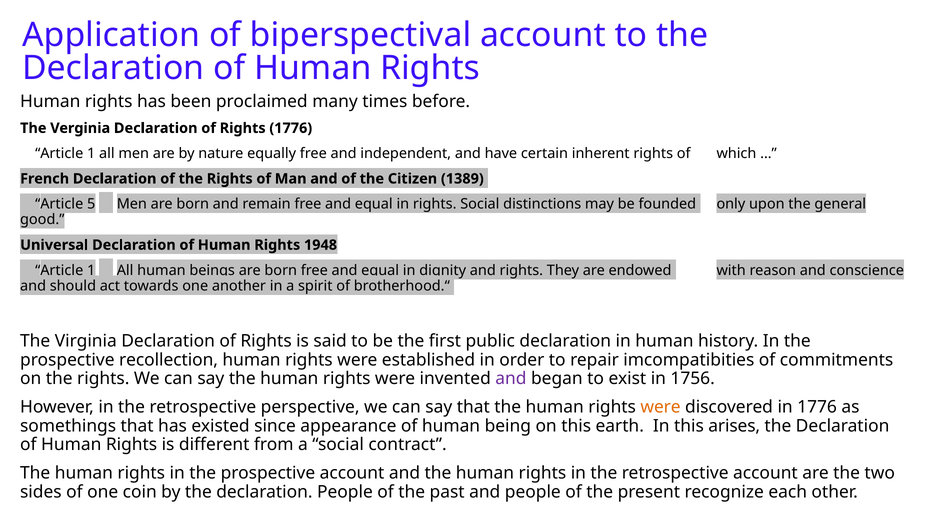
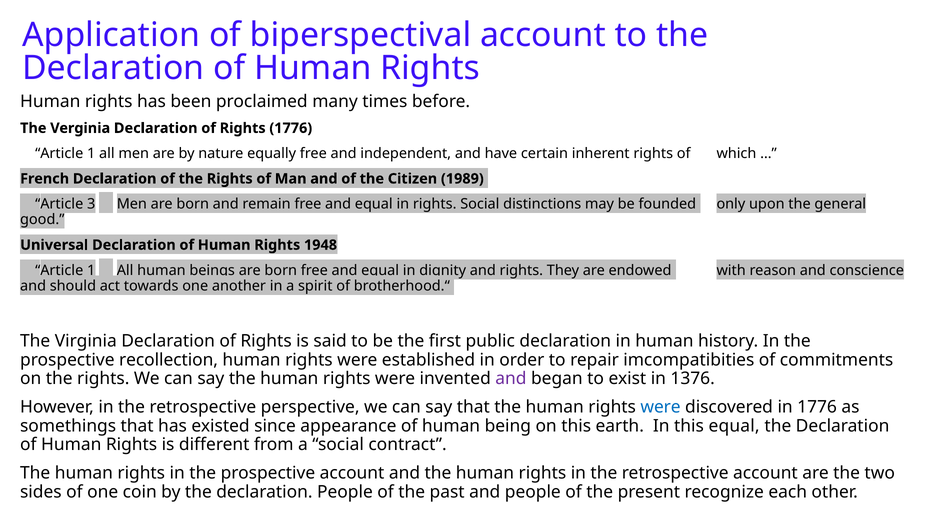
1389: 1389 -> 1989
5: 5 -> 3
1756: 1756 -> 1376
were at (661, 407) colour: orange -> blue
this arises: arises -> equal
